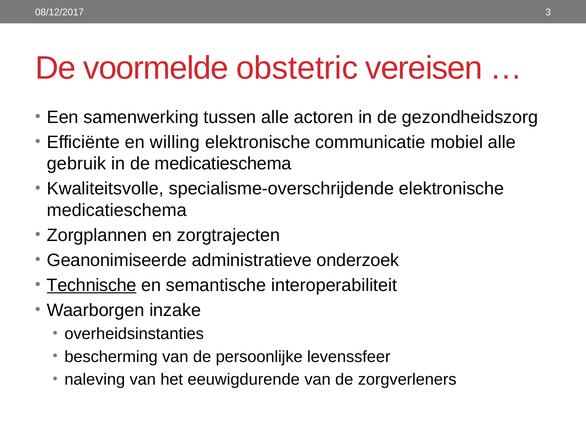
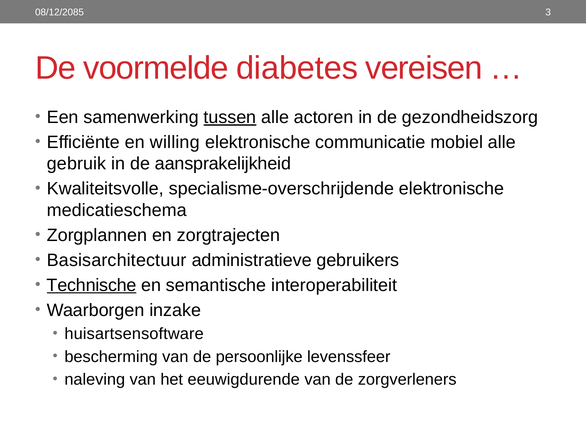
08/12/2017: 08/12/2017 -> 08/12/2085
obstetric: obstetric -> diabetes
tussen underline: none -> present
de medicatieschema: medicatieschema -> aansprakelijkheid
Geanonimiseerde: Geanonimiseerde -> Basisarchitectuur
onderzoek: onderzoek -> gebruikers
overheidsinstanties: overheidsinstanties -> huisartsensoftware
